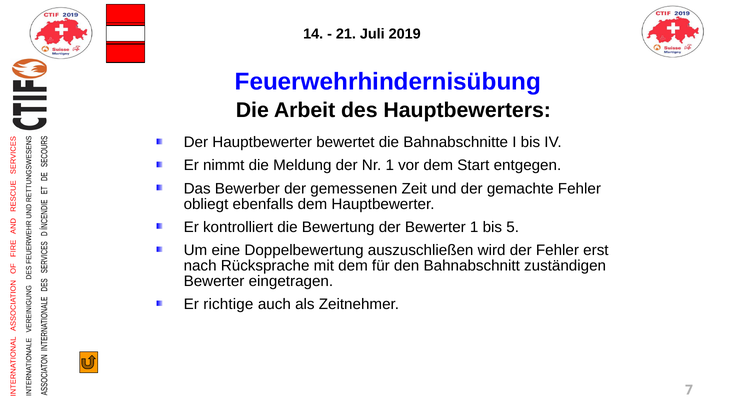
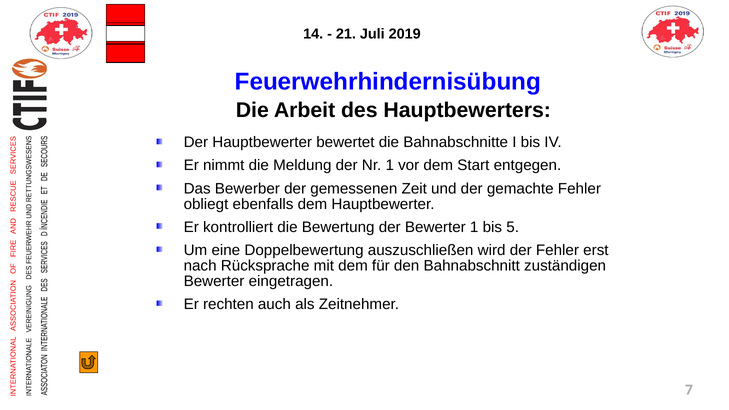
richtige: richtige -> rechten
